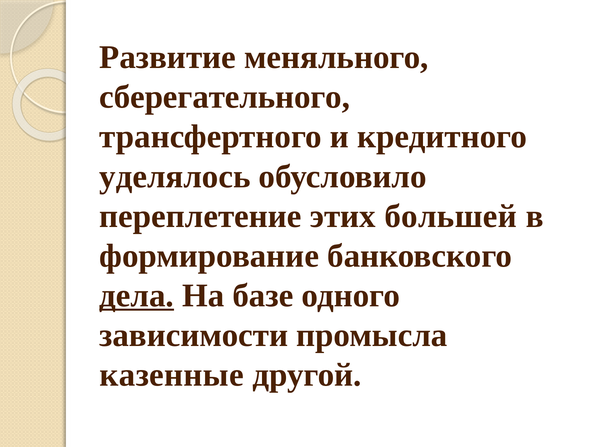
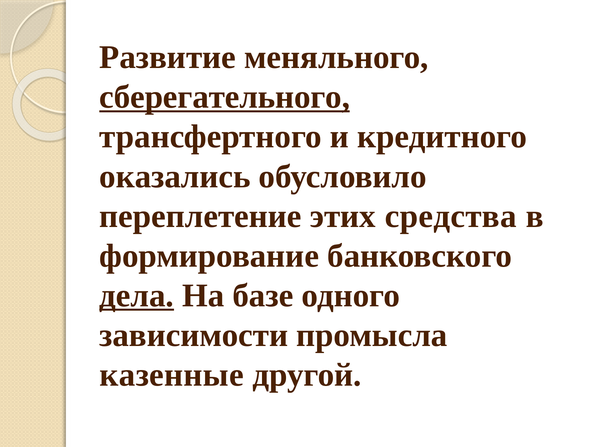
сберегательного underline: none -> present
уделялось: уделялось -> оказались
большей: большей -> средства
